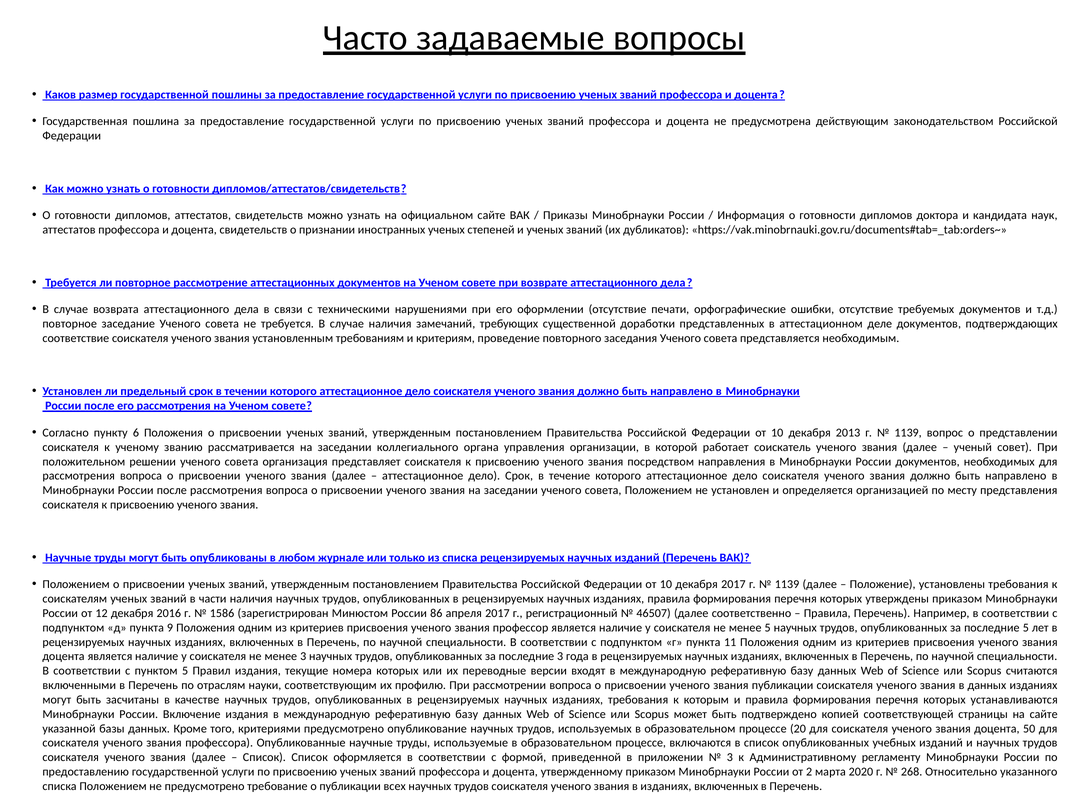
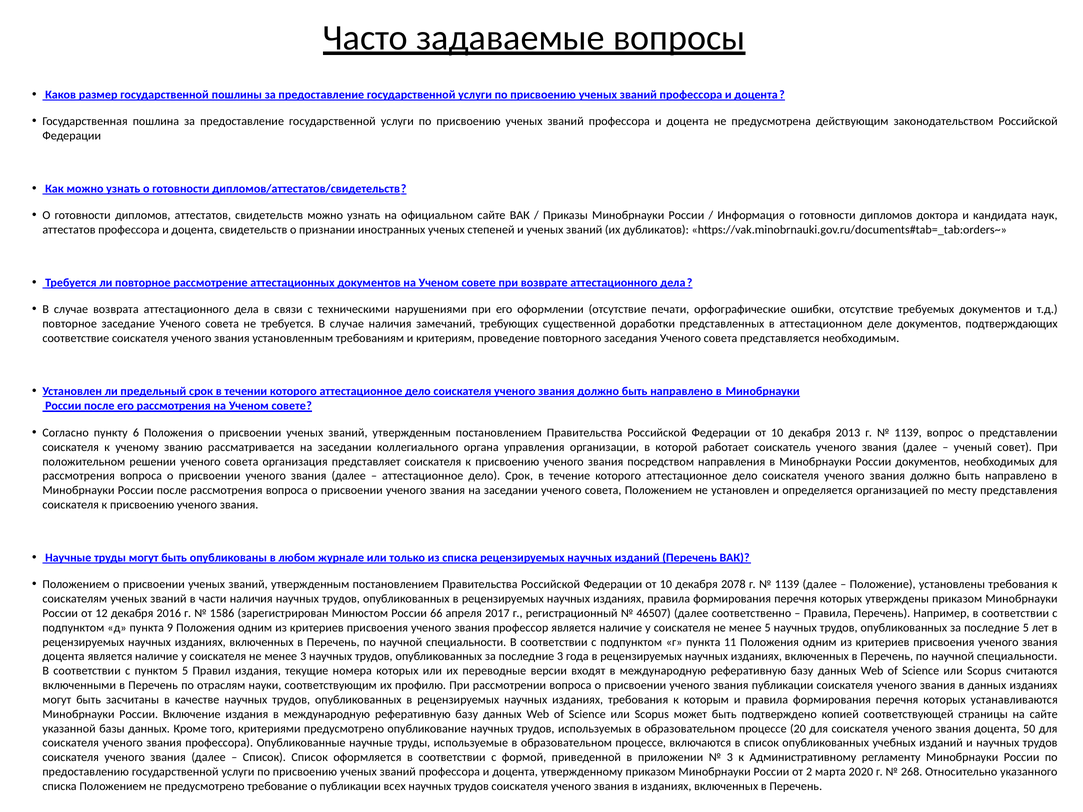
декабря 2017: 2017 -> 2078
86: 86 -> 66
